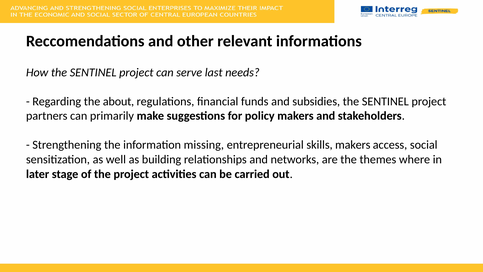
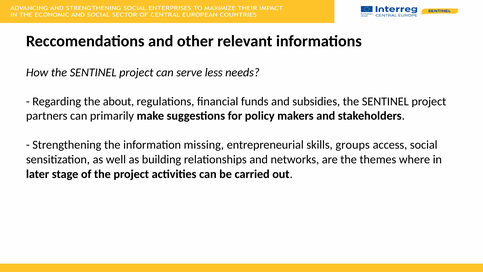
last: last -> less
skills makers: makers -> groups
